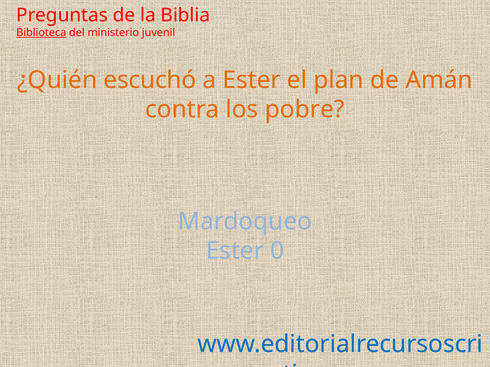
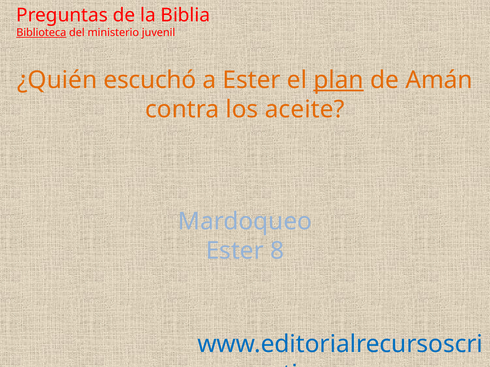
plan underline: none -> present
pobre: pobre -> aceite
0: 0 -> 8
